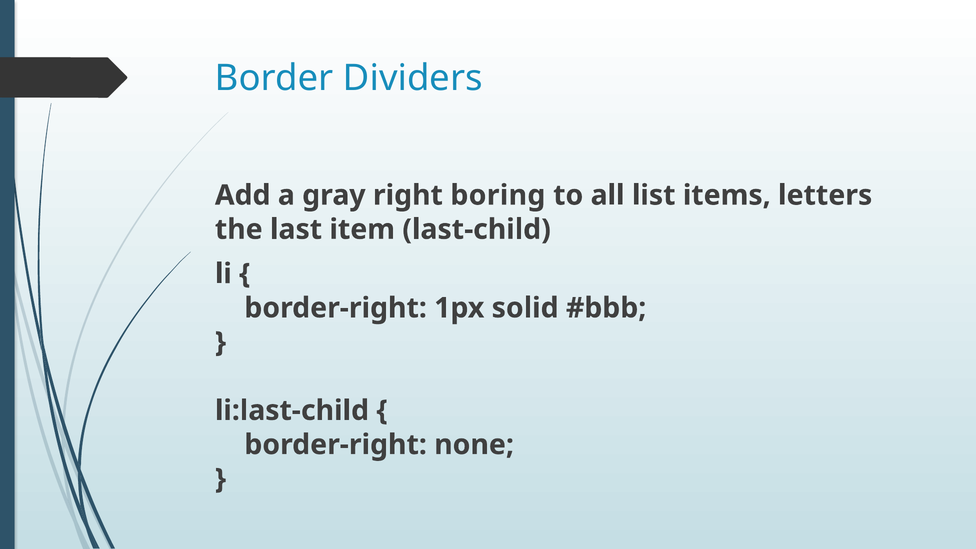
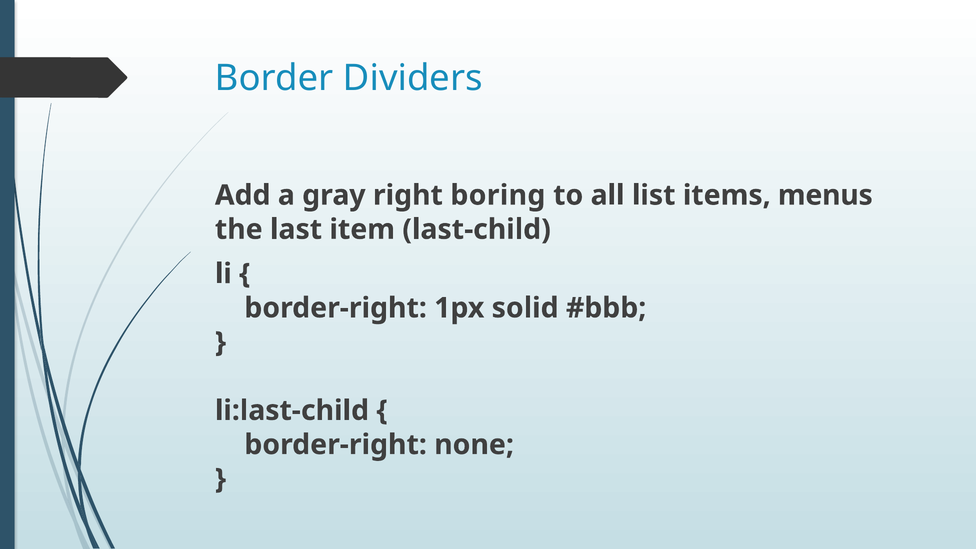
letters: letters -> menus
